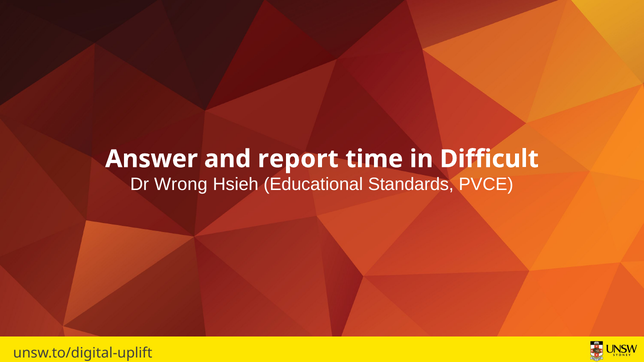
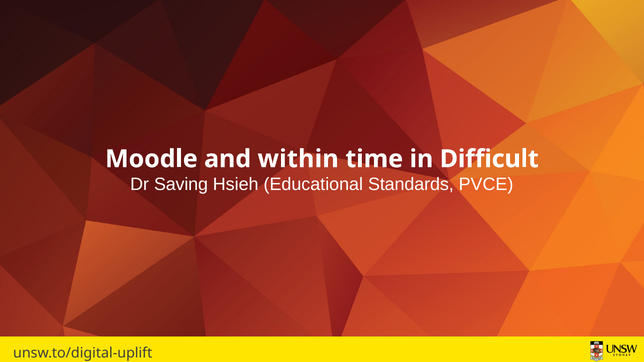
Answer: Answer -> Moodle
report: report -> within
Wrong: Wrong -> Saving
